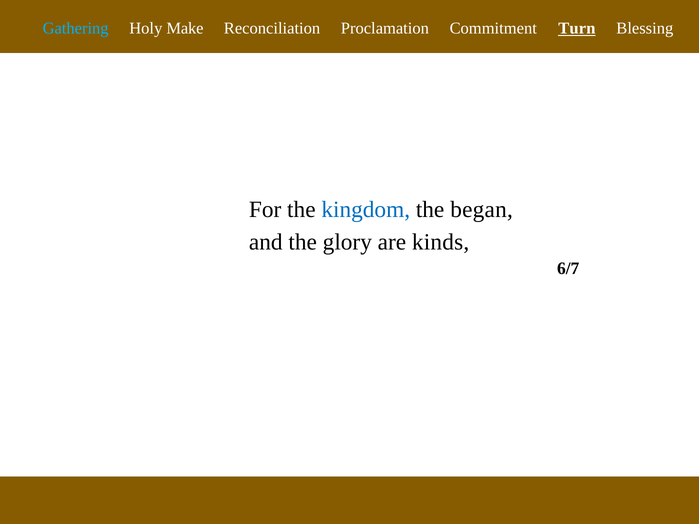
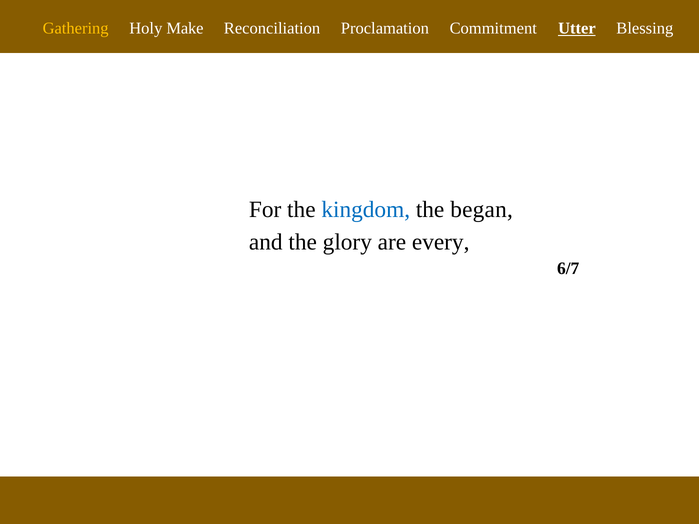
Gathering colour: light blue -> yellow
Turn: Turn -> Utter
kinds: kinds -> every
